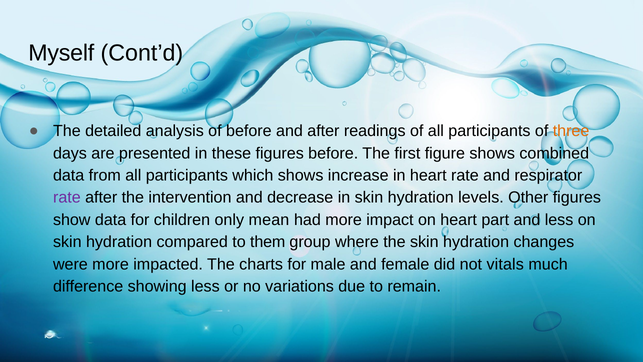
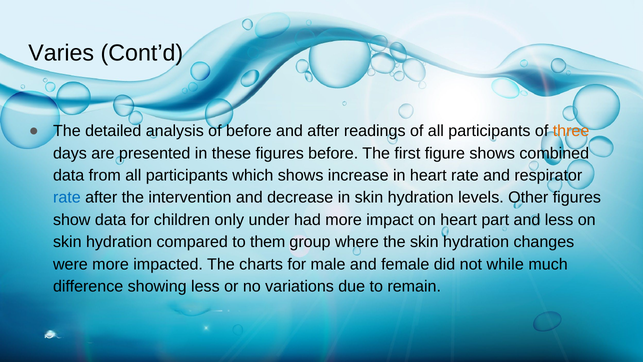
Myself: Myself -> Varies
rate at (67, 198) colour: purple -> blue
mean: mean -> under
vitals: vitals -> while
